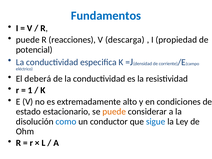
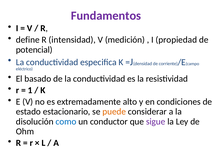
Fundamentos colour: blue -> purple
puede at (28, 40): puede -> define
reacciones: reacciones -> intensidad
descarga: descarga -> medición
deberá: deberá -> basado
sigue colour: blue -> purple
